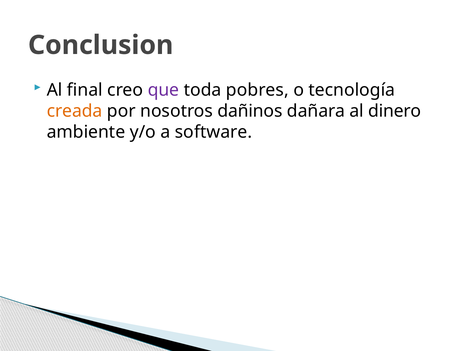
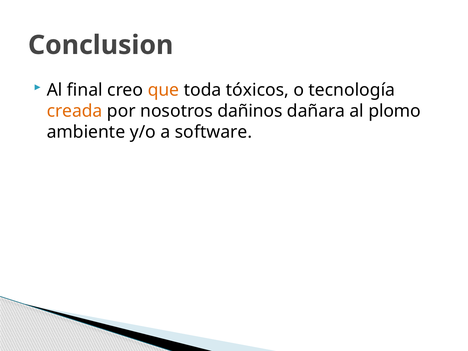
que colour: purple -> orange
pobres: pobres -> tóxicos
dinero: dinero -> plomo
